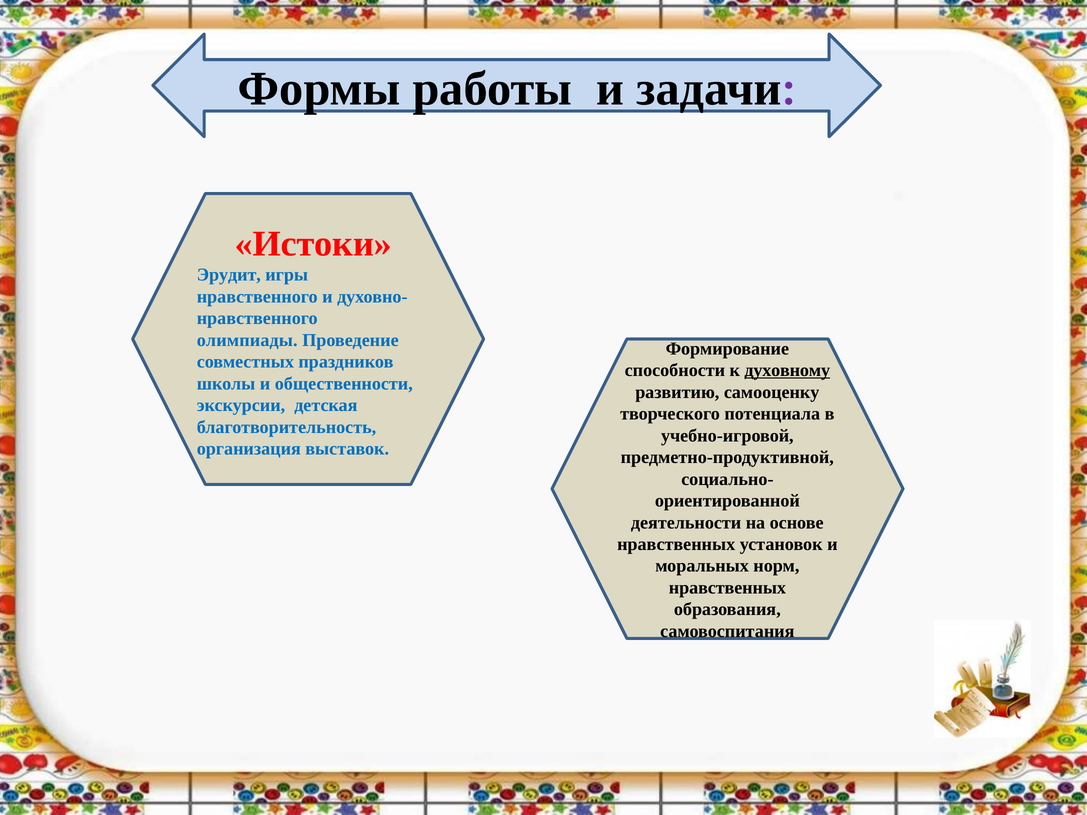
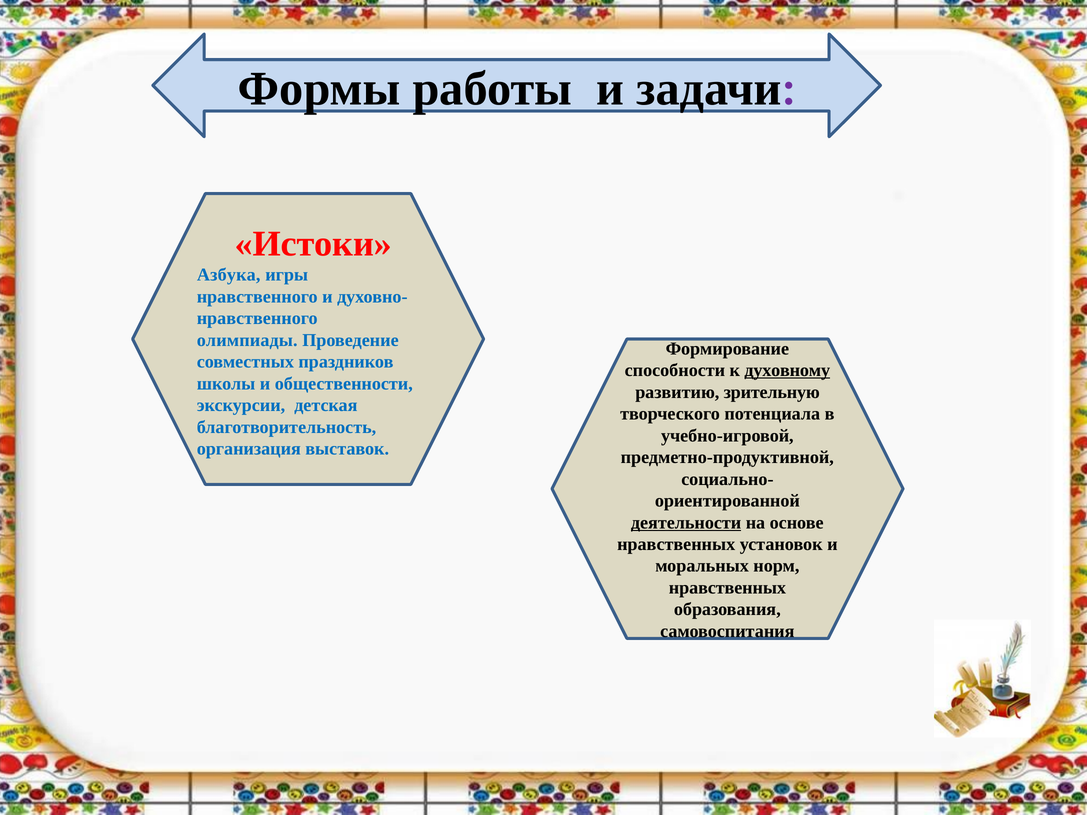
Эрудит: Эрудит -> Азбука
самооценку: самооценку -> зрительную
деятельности underline: none -> present
